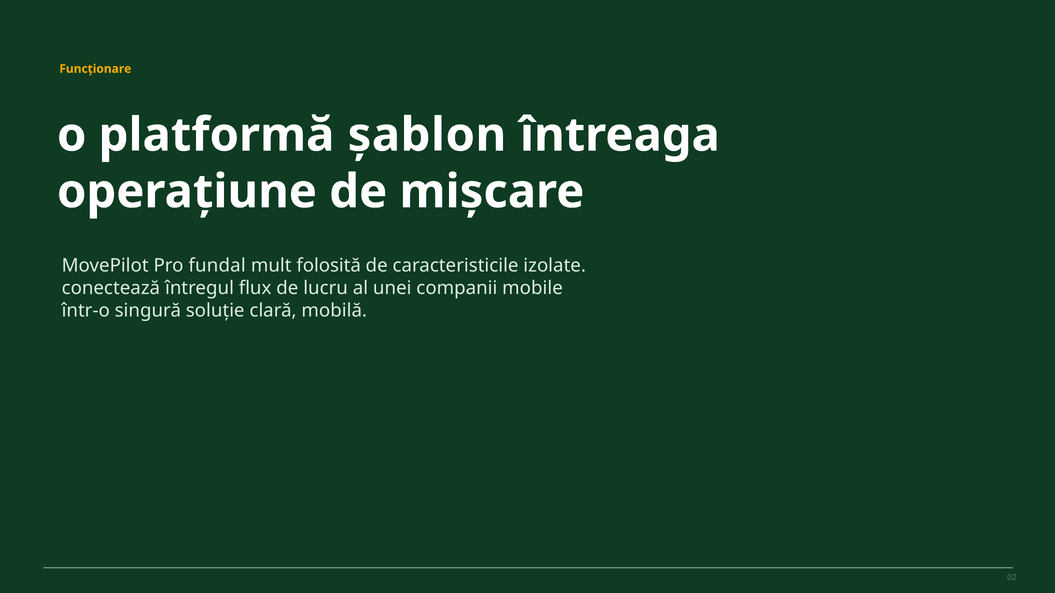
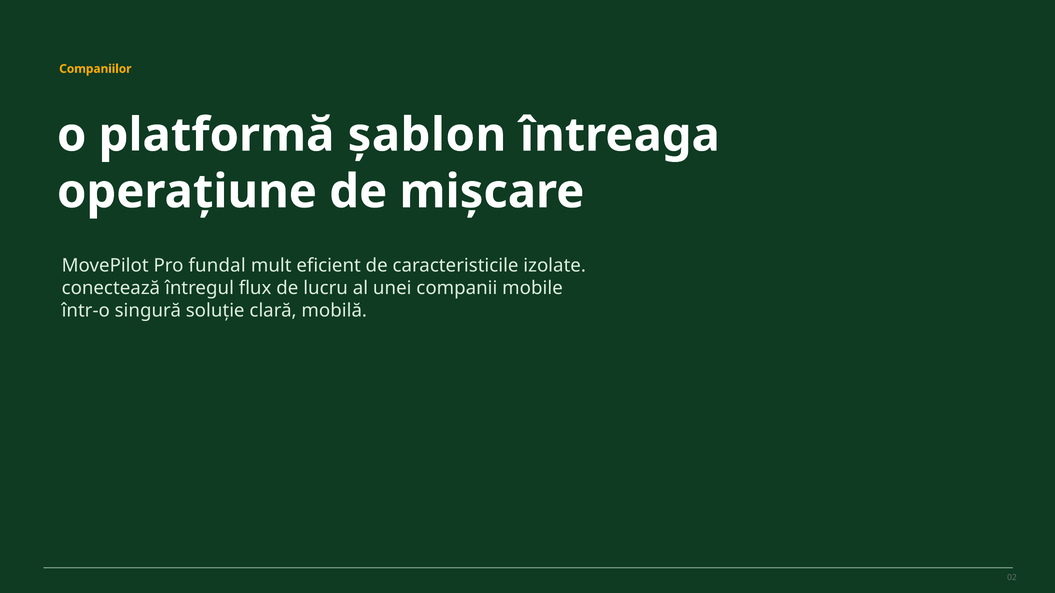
Funcționare: Funcționare -> Companiilor
folosită: folosită -> eficient
